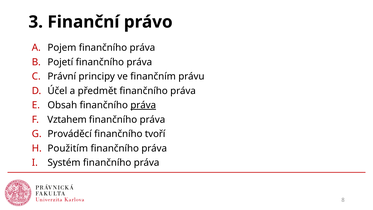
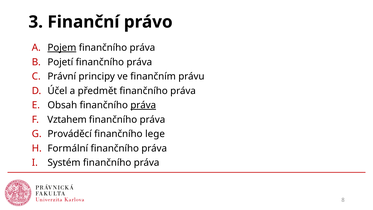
Pojem underline: none -> present
tvoří: tvoří -> lege
Použitím: Použitím -> Formální
